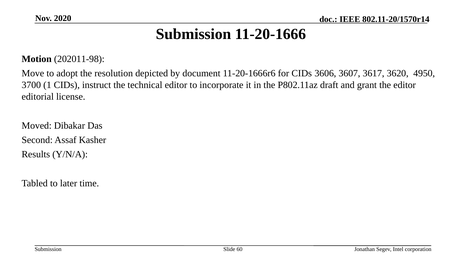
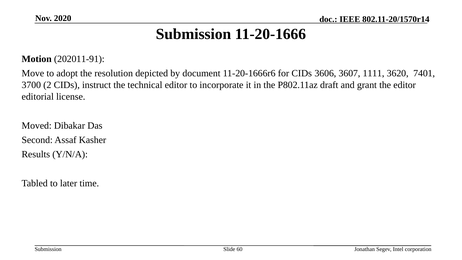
202011-98: 202011-98 -> 202011-91
3617: 3617 -> 1111
4950: 4950 -> 7401
1: 1 -> 2
